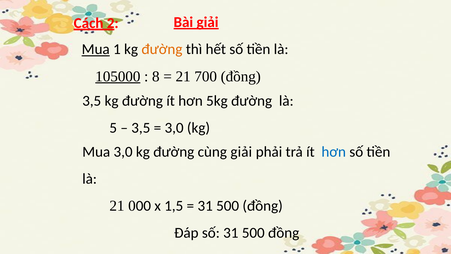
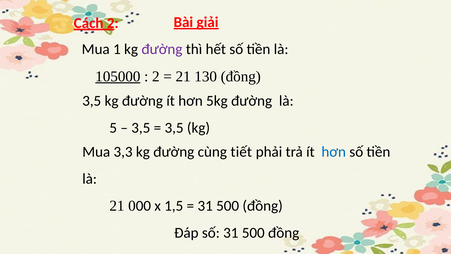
Mua at (96, 49) underline: present -> none
đường at (162, 49) colour: orange -> purple
8 at (156, 76): 8 -> 2
700: 700 -> 130
3,0 at (174, 128): 3,0 -> 3,5
Mua 3,0: 3,0 -> 3,3
cùng giải: giải -> tiết
